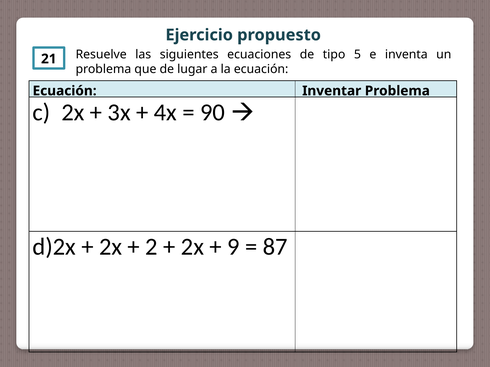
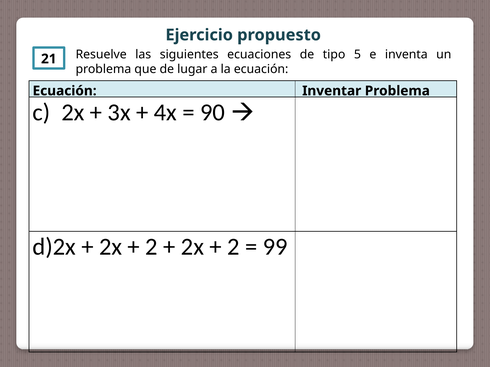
9 at (233, 247): 9 -> 2
87: 87 -> 99
